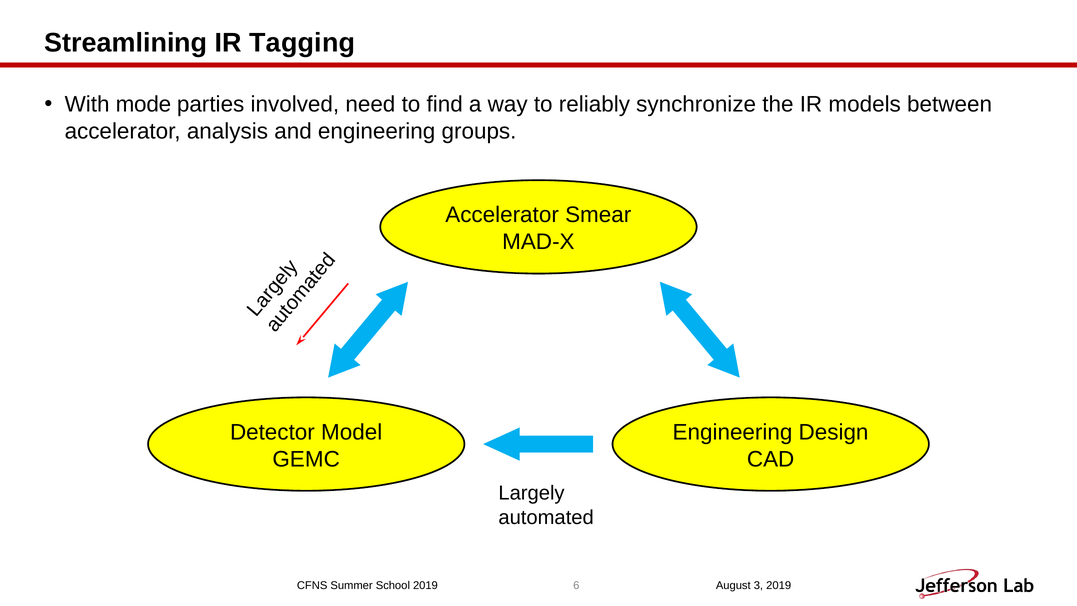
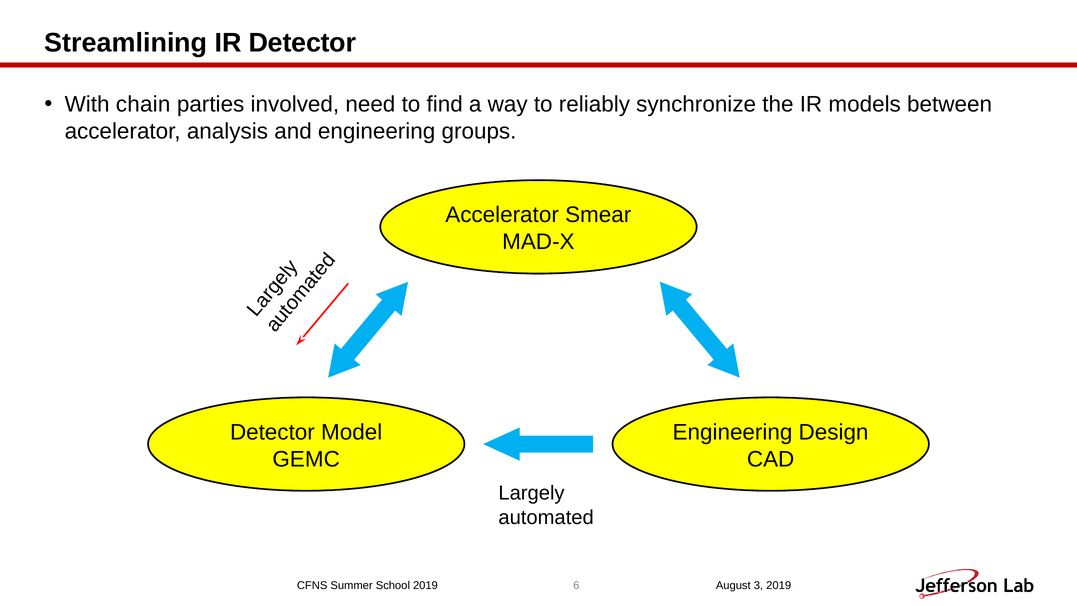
IR Tagging: Tagging -> Detector
mode: mode -> chain
